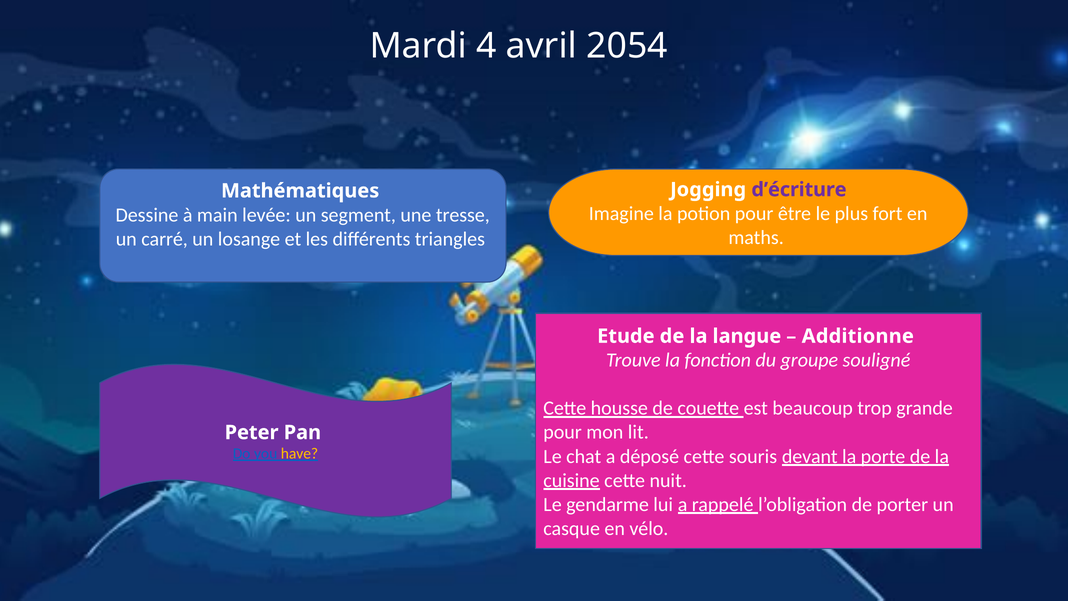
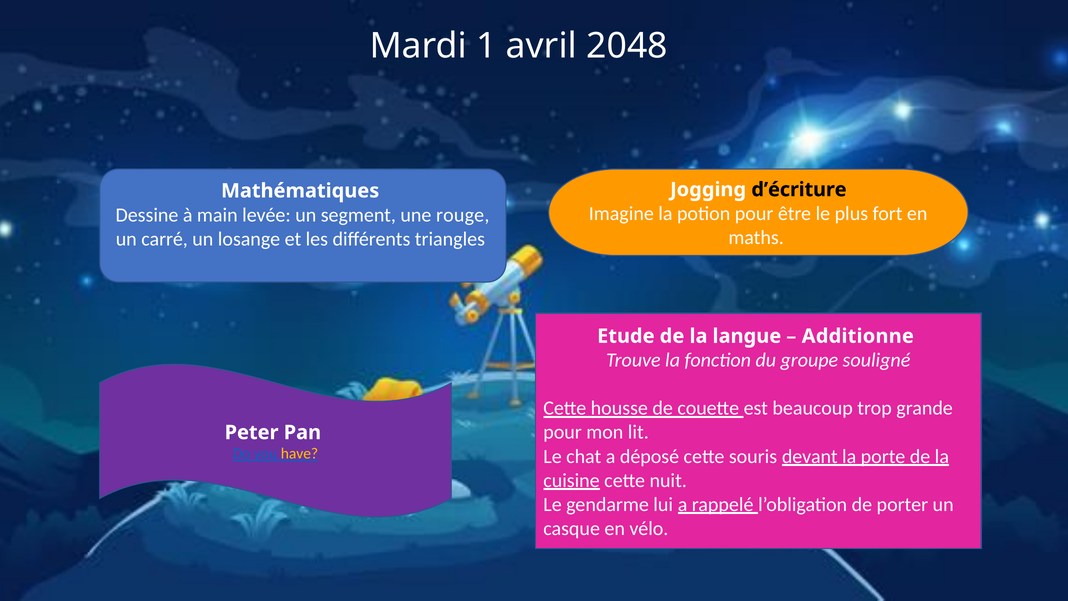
4: 4 -> 1
2054: 2054 -> 2048
d’écriture colour: purple -> black
tresse: tresse -> rouge
